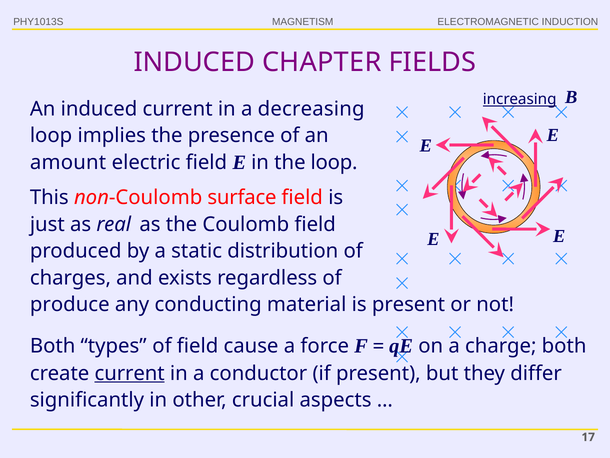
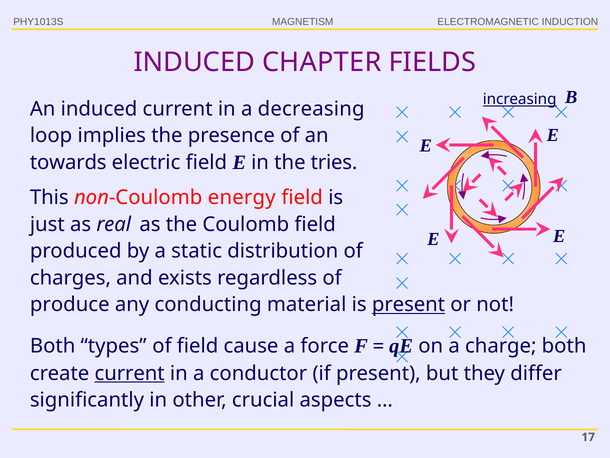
amount: amount -> towards
the loop: loop -> tries
surface: surface -> energy
present at (409, 304) underline: none -> present
